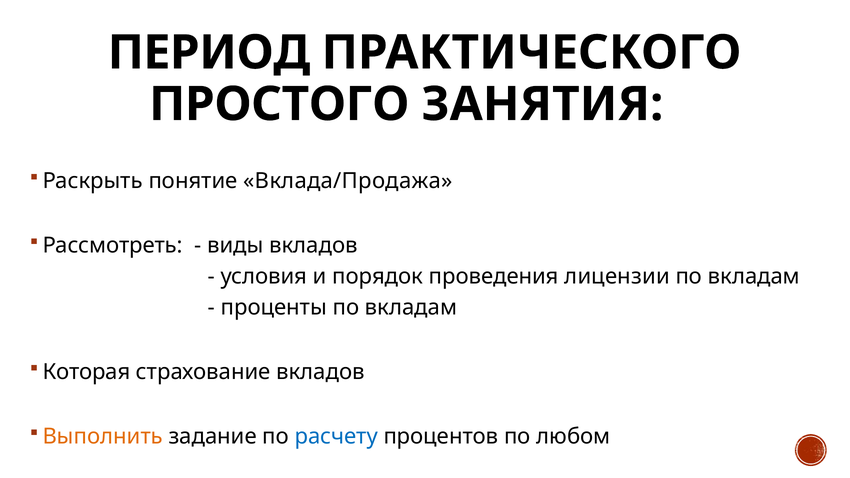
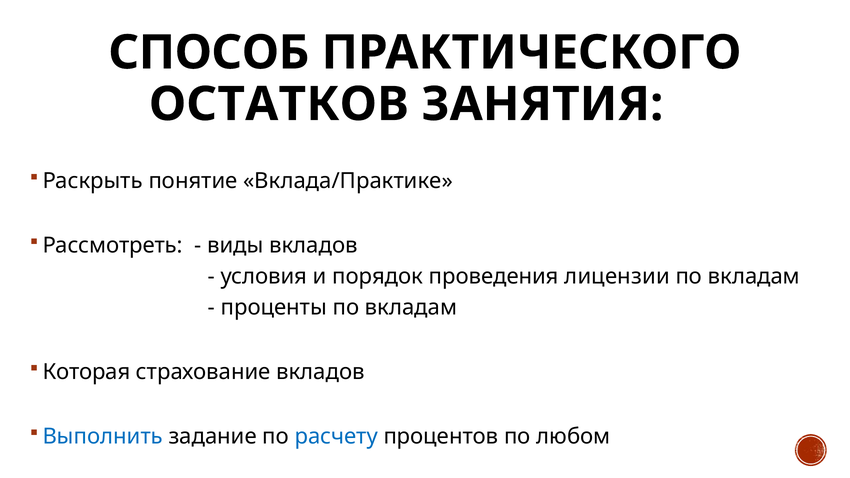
ПЕРИОД: ПЕРИОД -> СПОСОБ
ПРОСТОГО: ПРОСТОГО -> ОСТАТКОВ
Вклада/Продажа: Вклада/Продажа -> Вклада/Практике
Выполнить colour: orange -> blue
